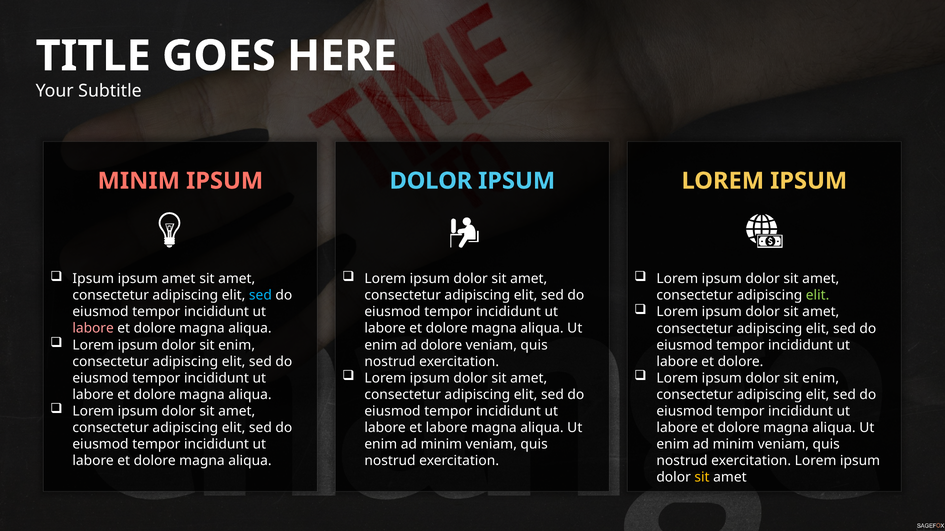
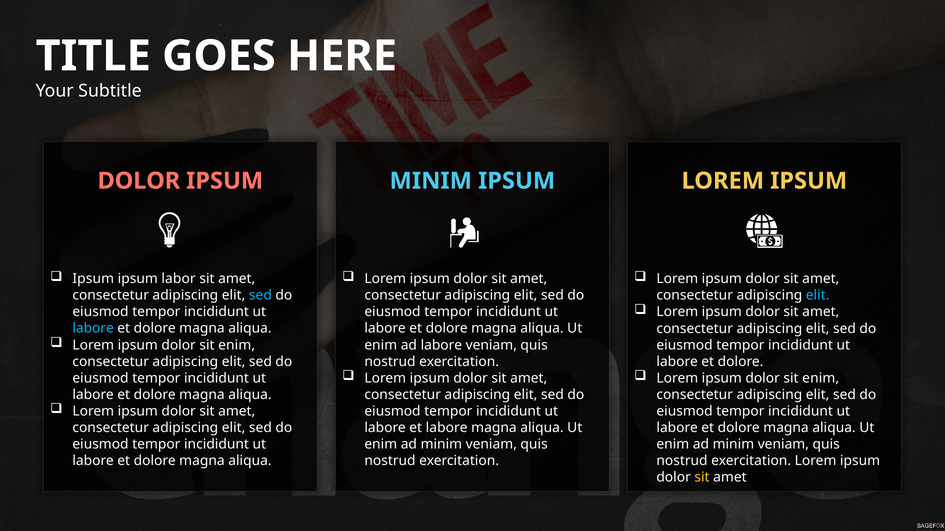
MINIM at (139, 181): MINIM -> DOLOR
DOLOR at (431, 181): DOLOR -> MINIM
ipsum amet: amet -> labor
elit at (818, 296) colour: light green -> light blue
labore at (93, 329) colour: pink -> light blue
ad dolore: dolore -> labore
